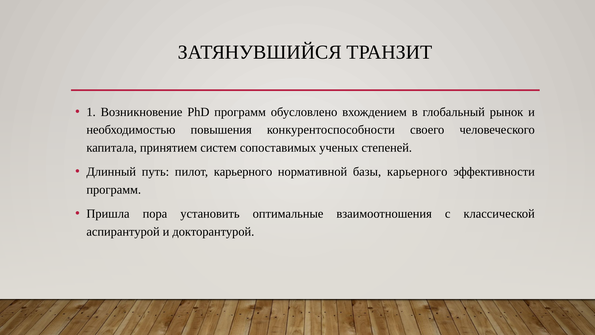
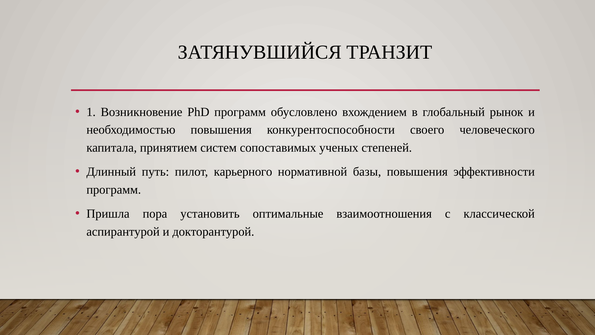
базы карьерного: карьерного -> повышения
